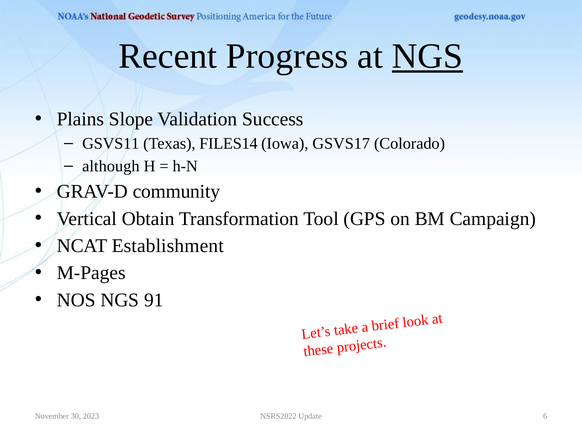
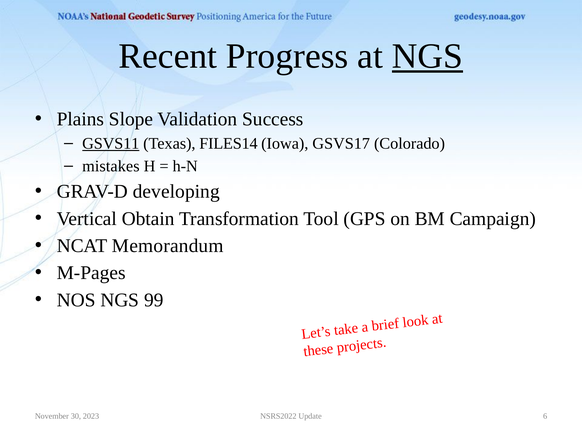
GSVS11 underline: none -> present
although: although -> mistakes
community: community -> developing
Establishment: Establishment -> Memorandum
91: 91 -> 99
